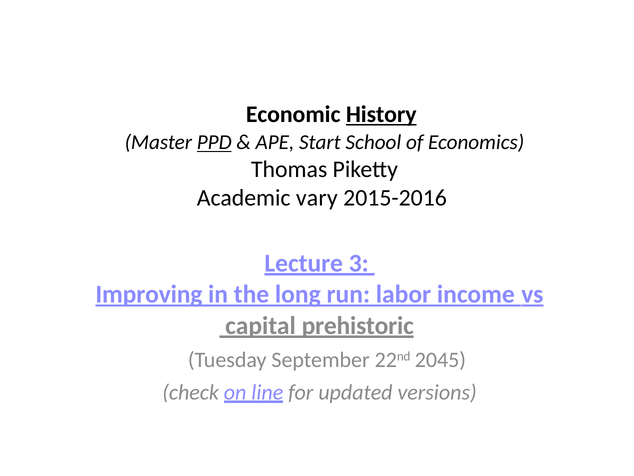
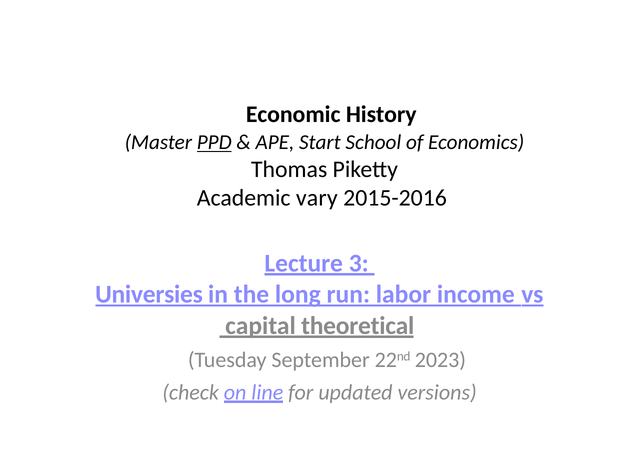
History underline: present -> none
Improving: Improving -> Universies
prehistoric: prehistoric -> theoretical
2045: 2045 -> 2023
